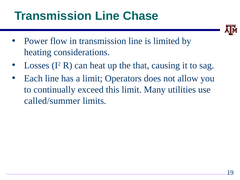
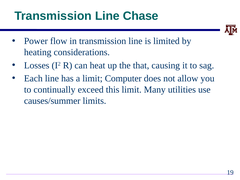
Operators: Operators -> Computer
called/summer: called/summer -> causes/summer
